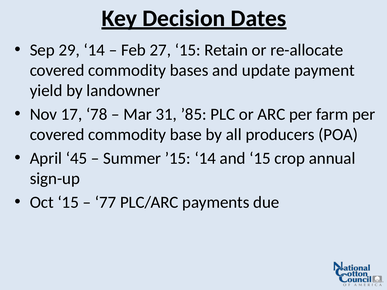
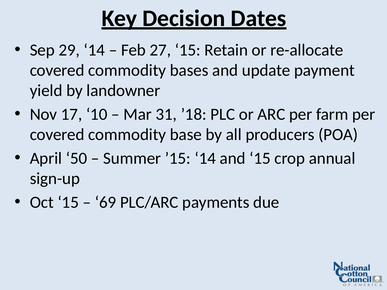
78: 78 -> 10
’85: ’85 -> ’18
45: 45 -> 50
77: 77 -> 69
